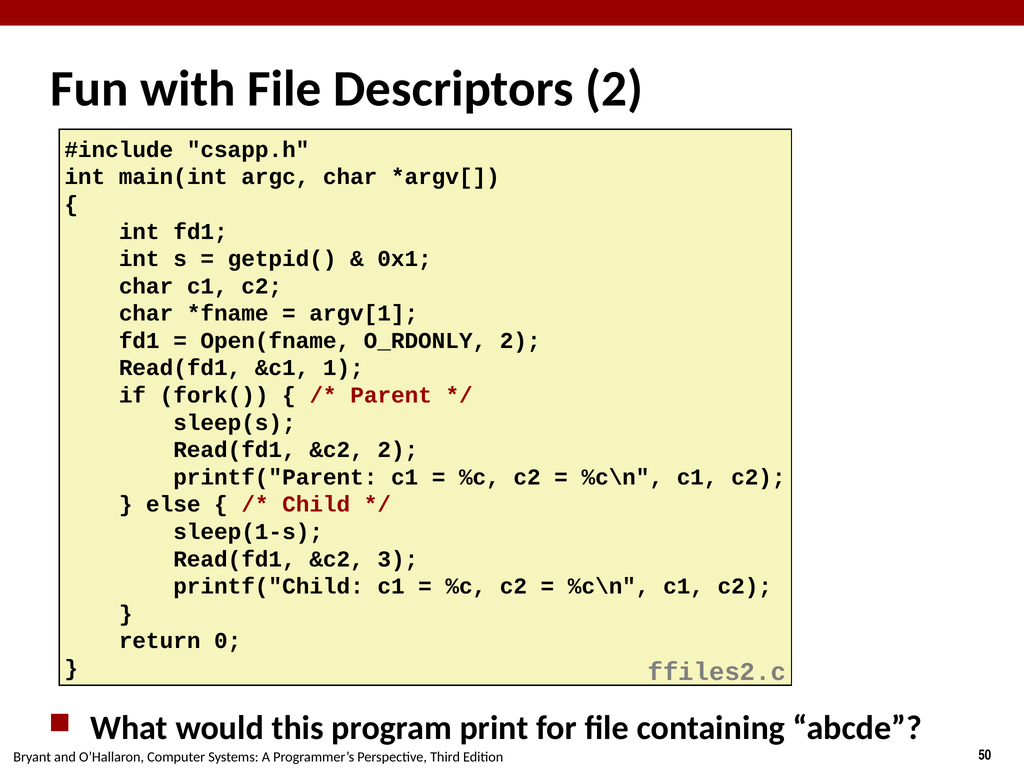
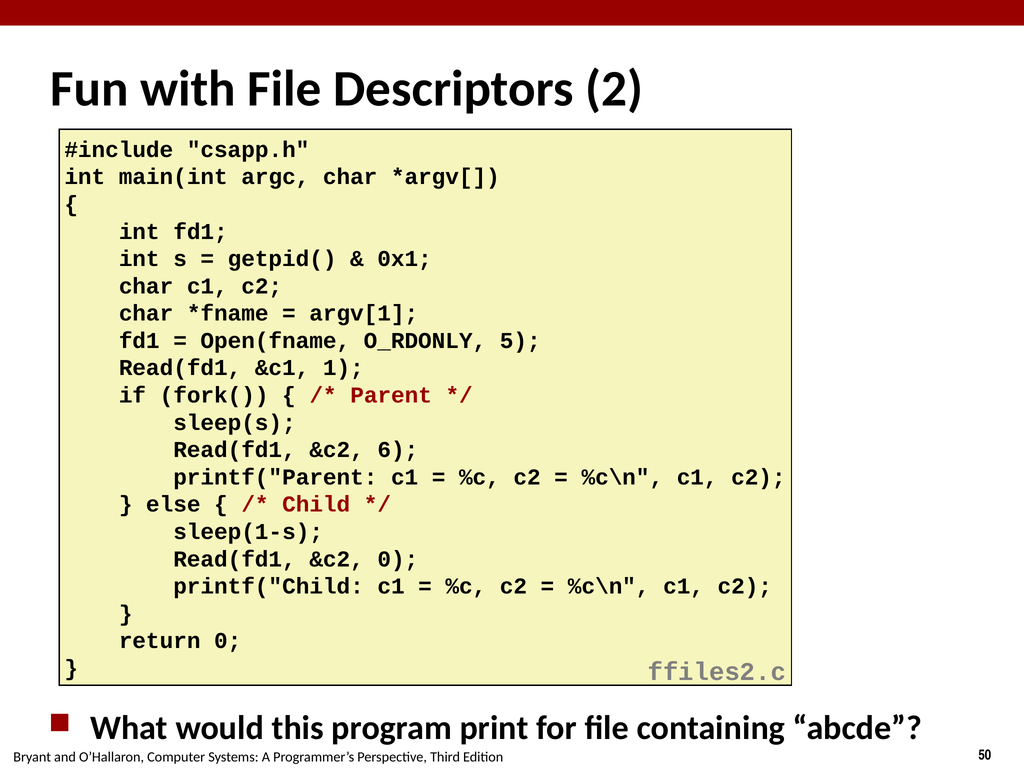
O_RDONLY 2: 2 -> 5
&c2 2: 2 -> 6
&c2 3: 3 -> 0
